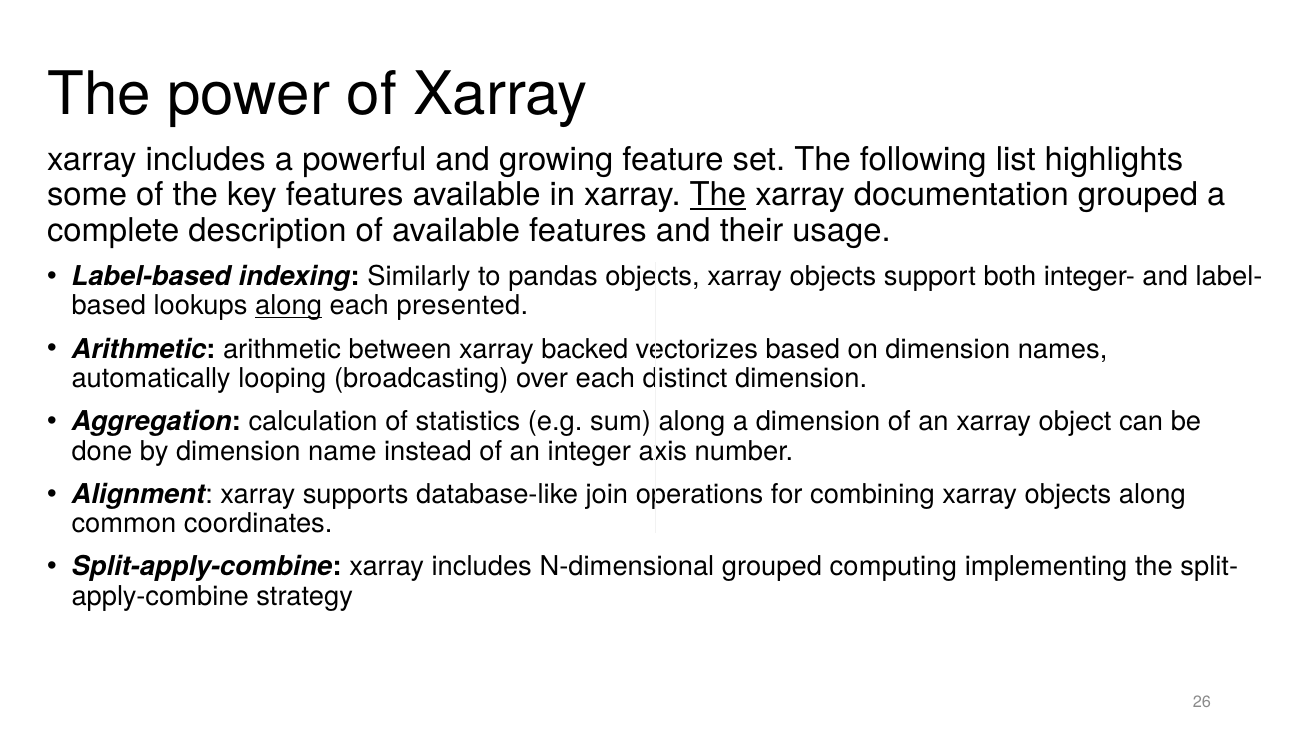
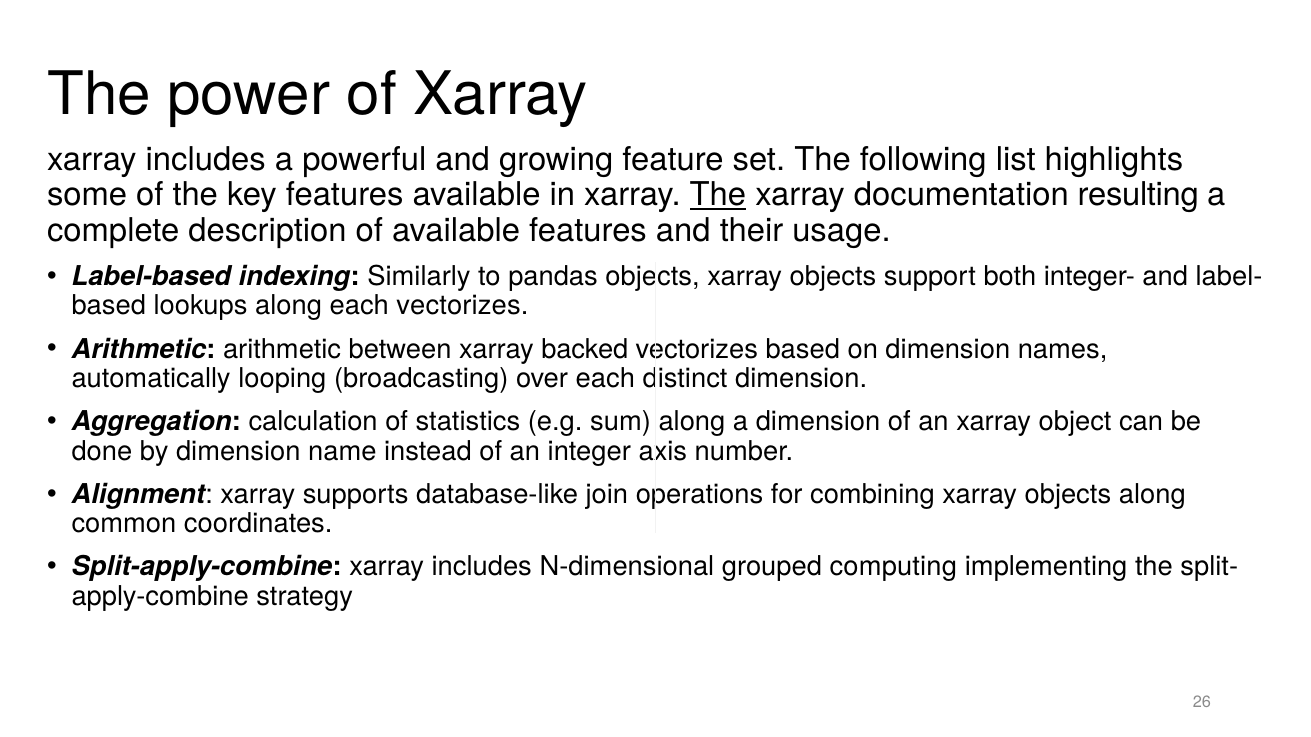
documentation grouped: grouped -> resulting
along at (289, 306) underline: present -> none
each presented: presented -> vectorizes
